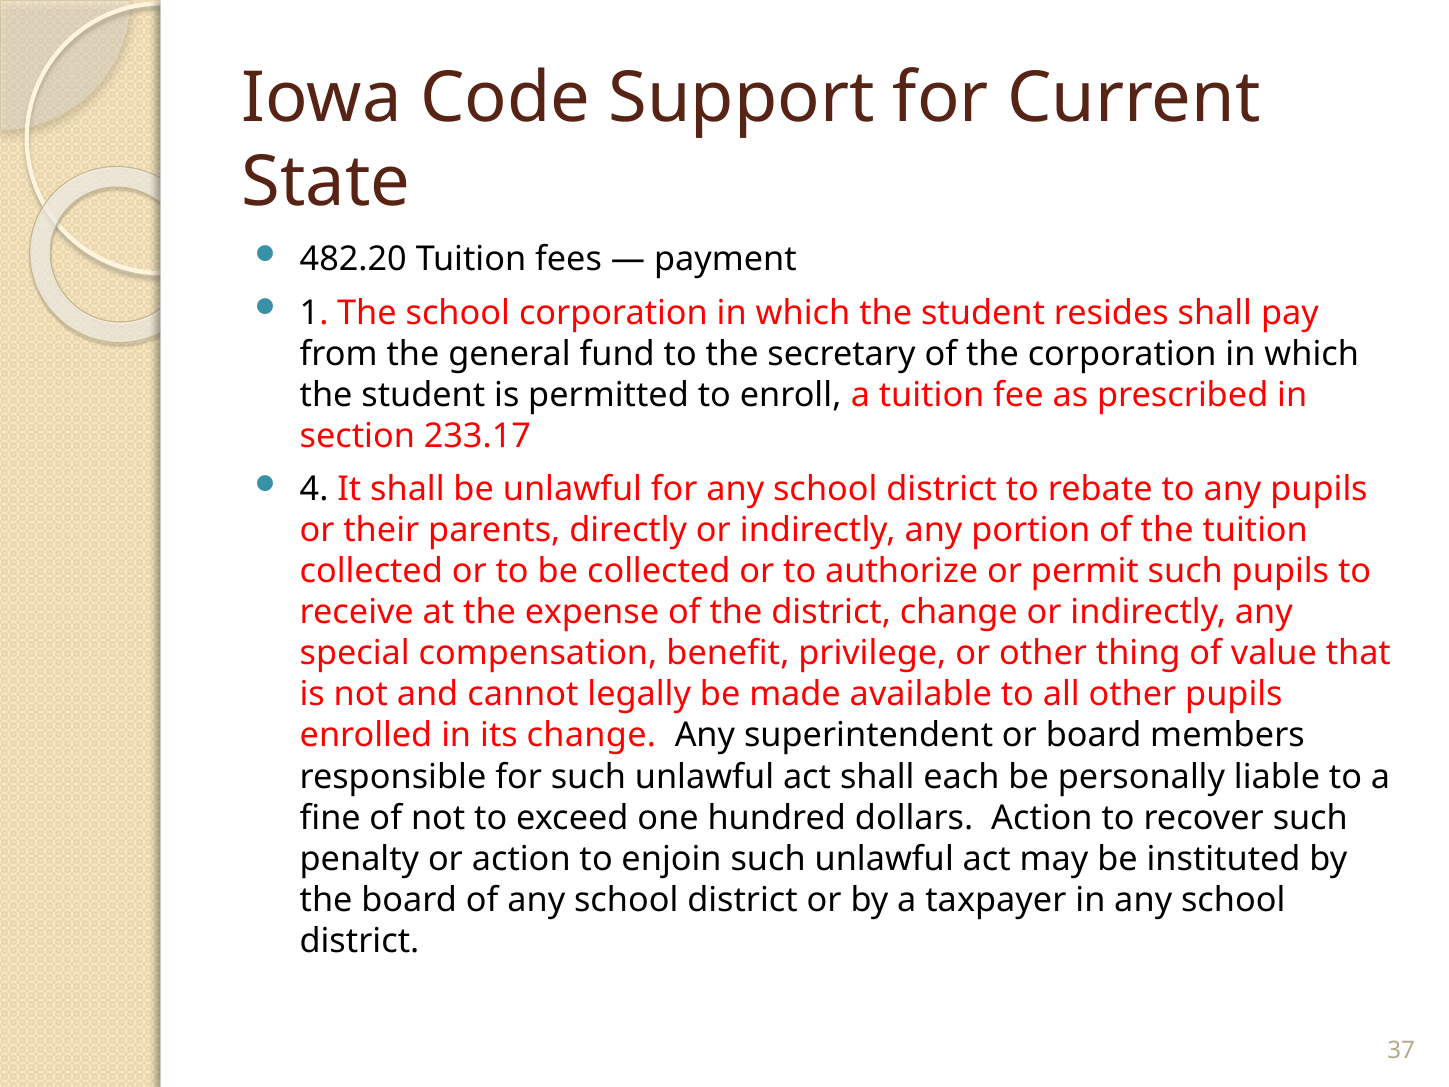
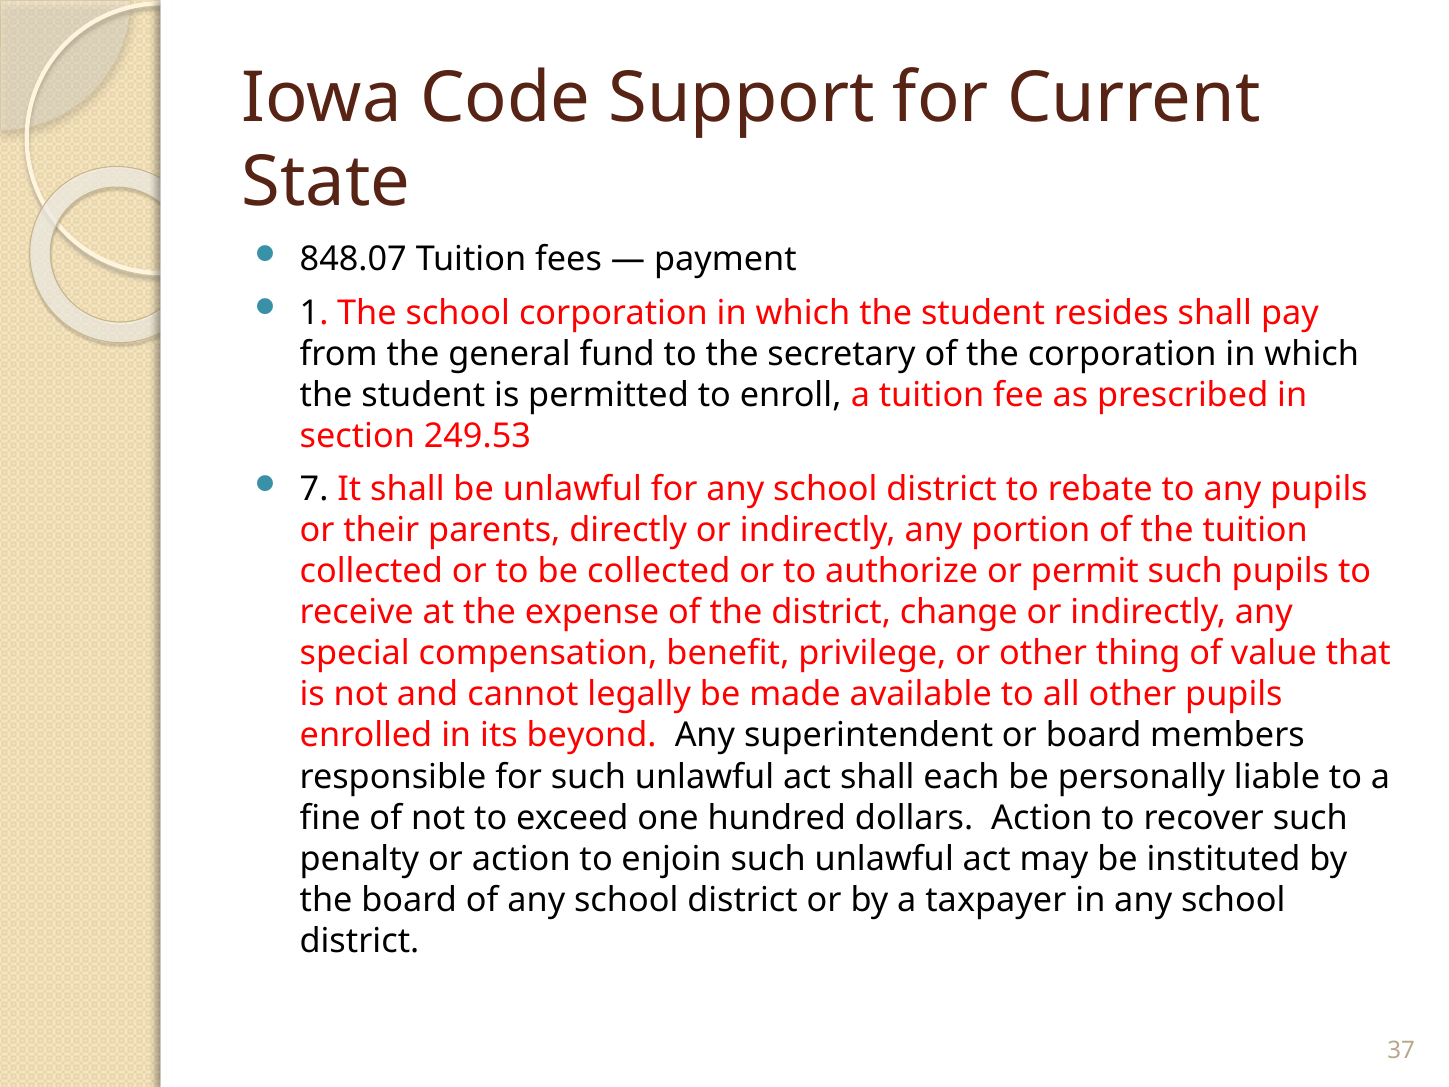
482.20: 482.20 -> 848.07
233.17: 233.17 -> 249.53
4: 4 -> 7
its change: change -> beyond
